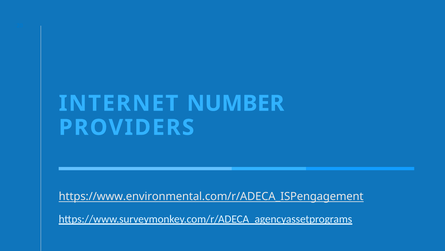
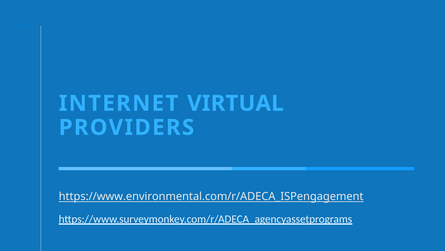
NUMBER: NUMBER -> VIRTUAL
